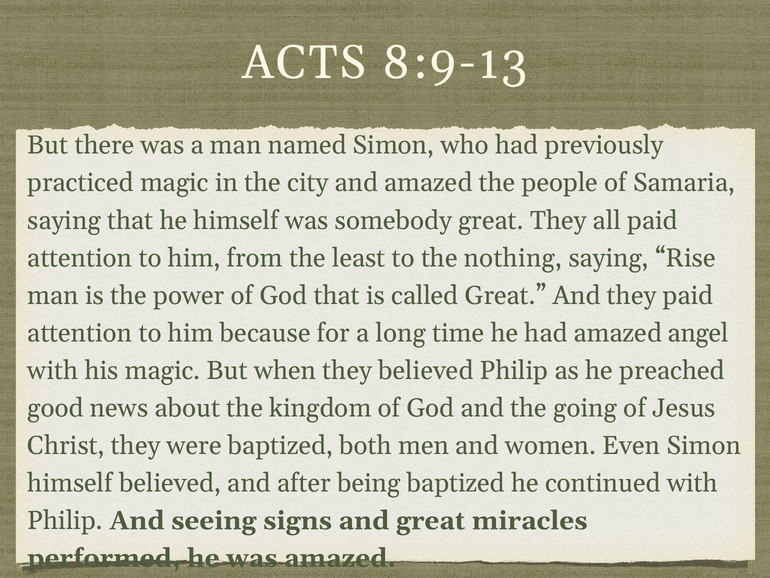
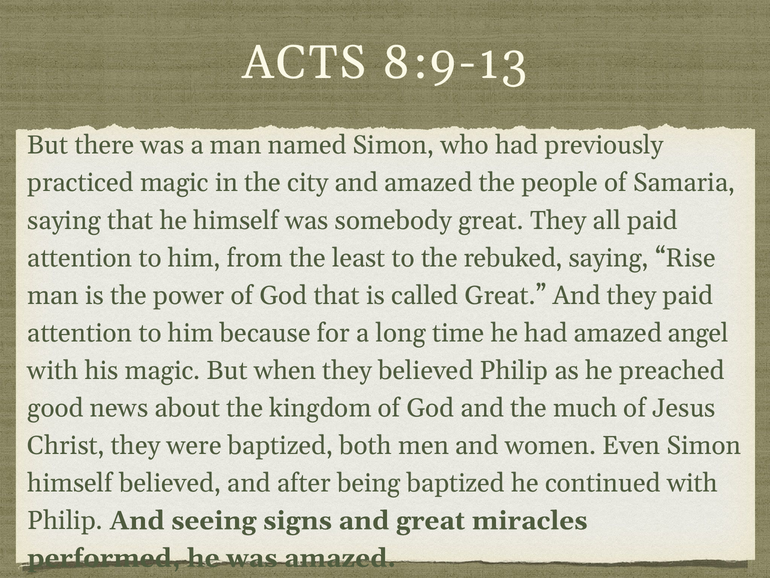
nothing: nothing -> rebuked
going: going -> much
